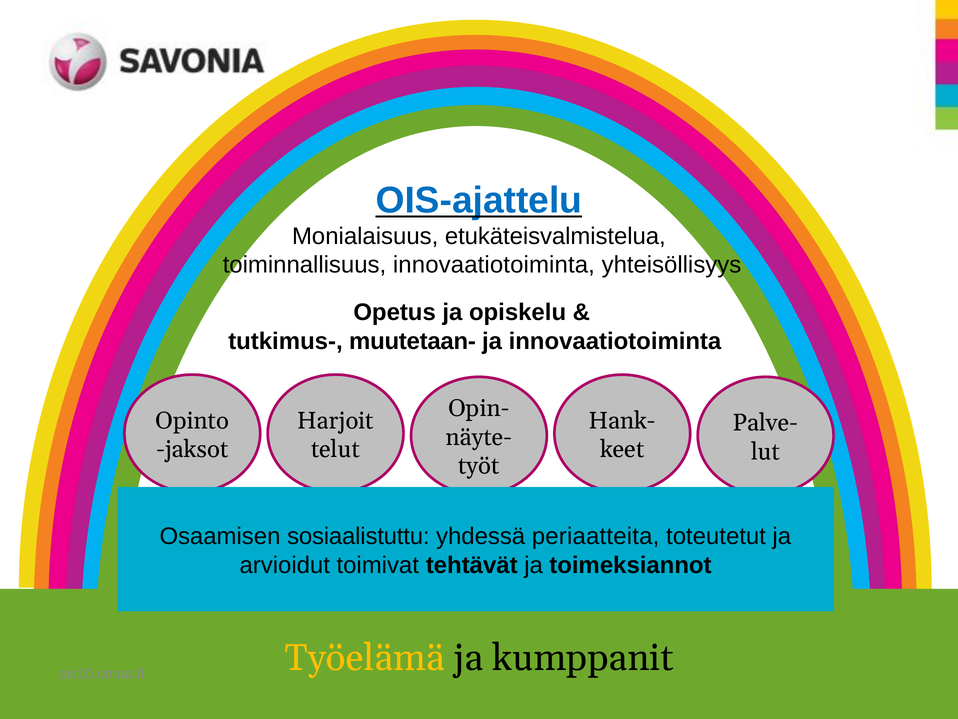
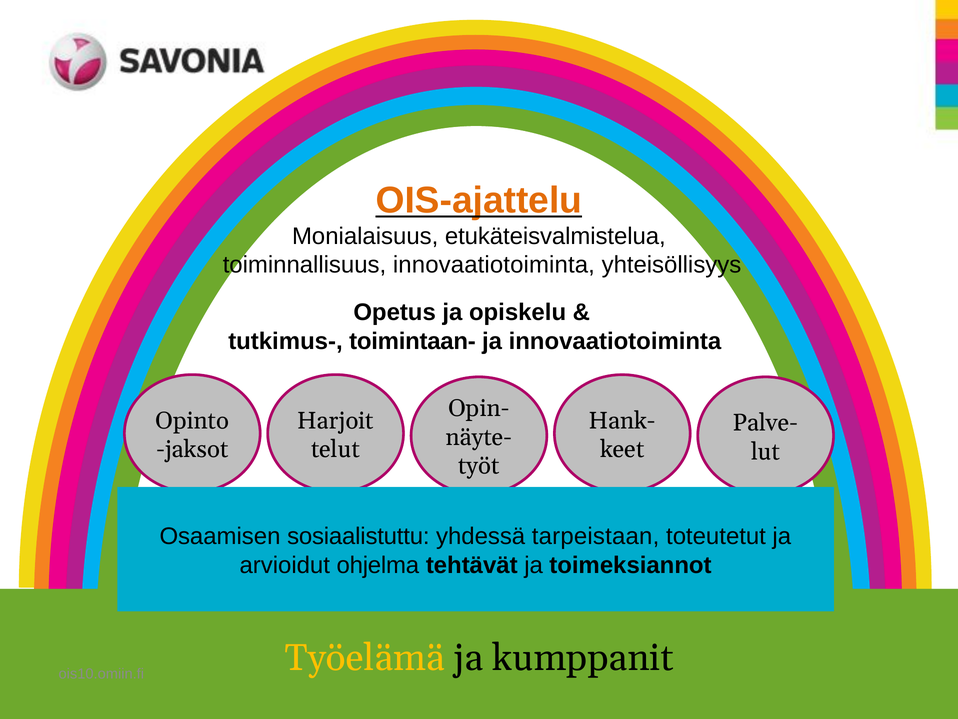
OIS-ajattelu colour: blue -> orange
muutetaan-: muutetaan- -> toimintaan-
periaatteita: periaatteita -> tarpeistaan
toimivat: toimivat -> ohjelma
ois10.omaa.fi: ois10.omaa.fi -> ois10.omiin.fi
